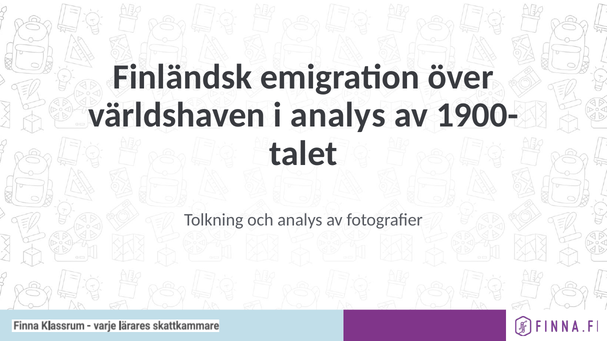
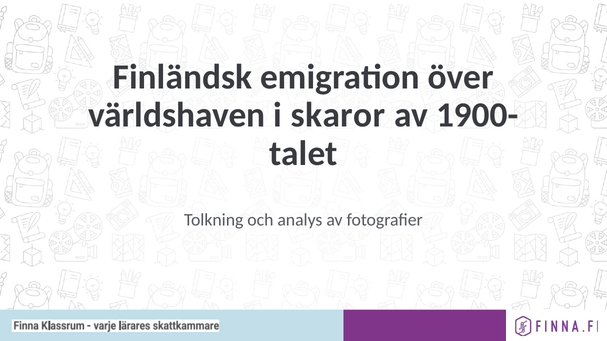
i analys: analys -> skaror
